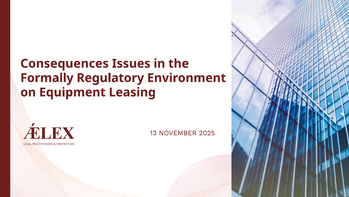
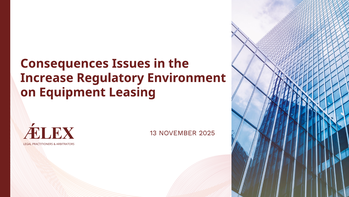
Formally: Formally -> Increase
